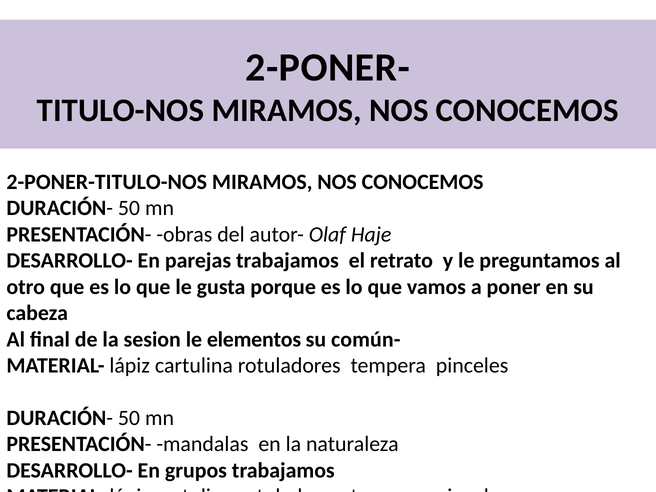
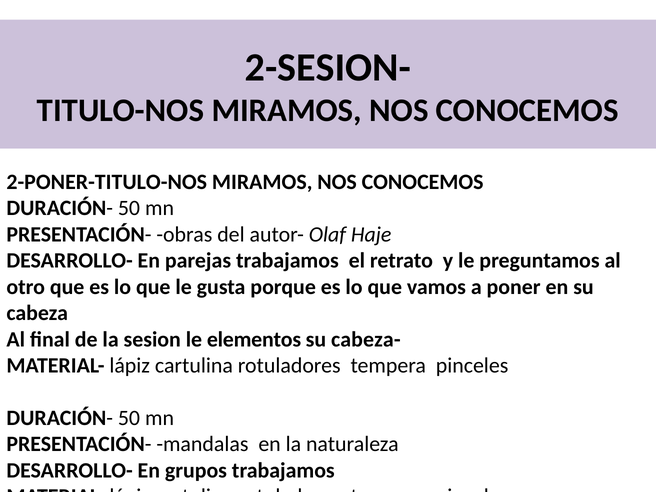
2-PONER-: 2-PONER- -> 2-SESION-
común-: común- -> cabeza-
